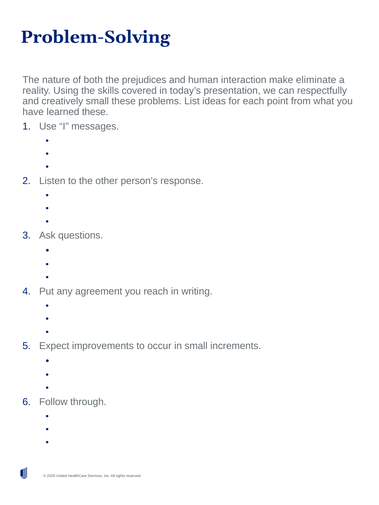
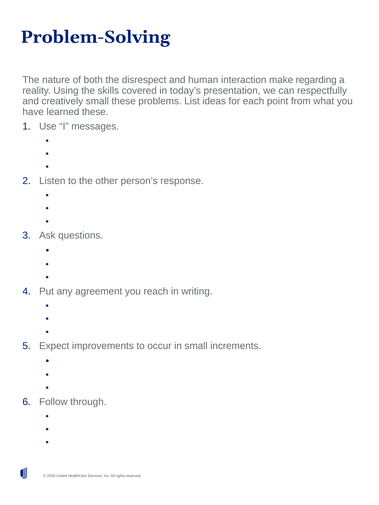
prejudices: prejudices -> disrespect
eliminate: eliminate -> regarding
